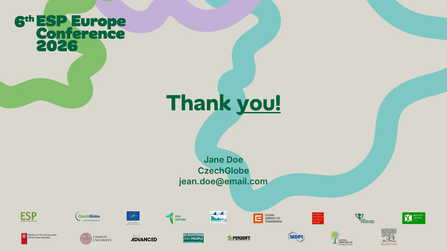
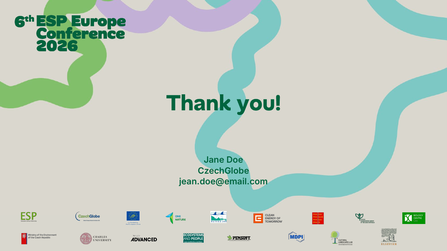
you underline: present -> none
